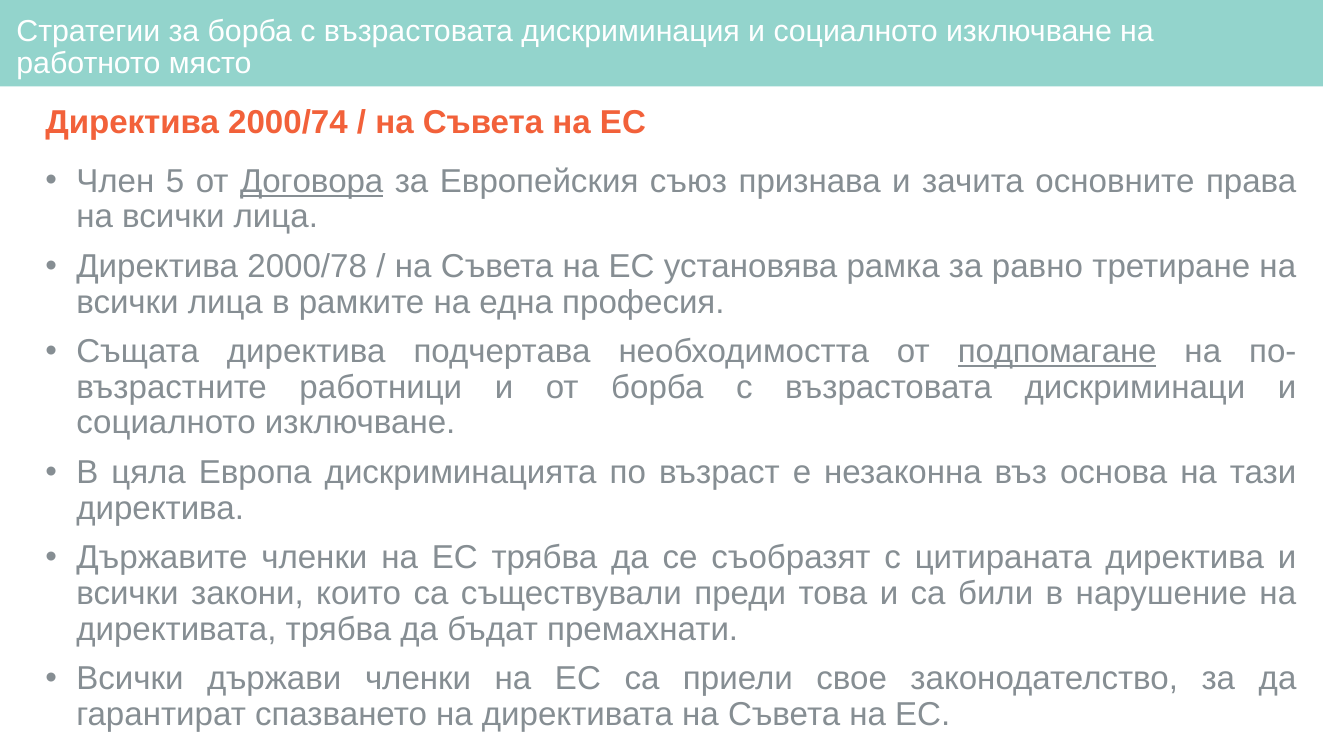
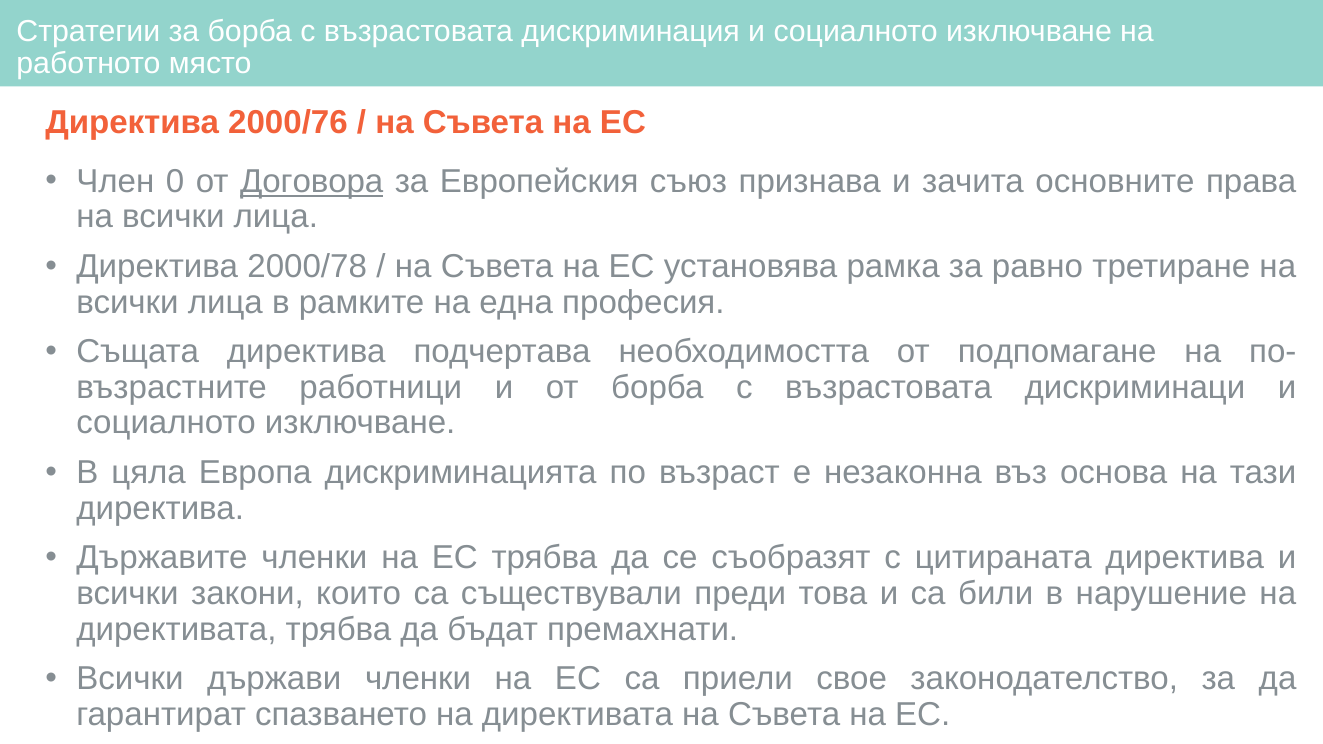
2000/74: 2000/74 -> 2000/76
5: 5 -> 0
подпомагане underline: present -> none
